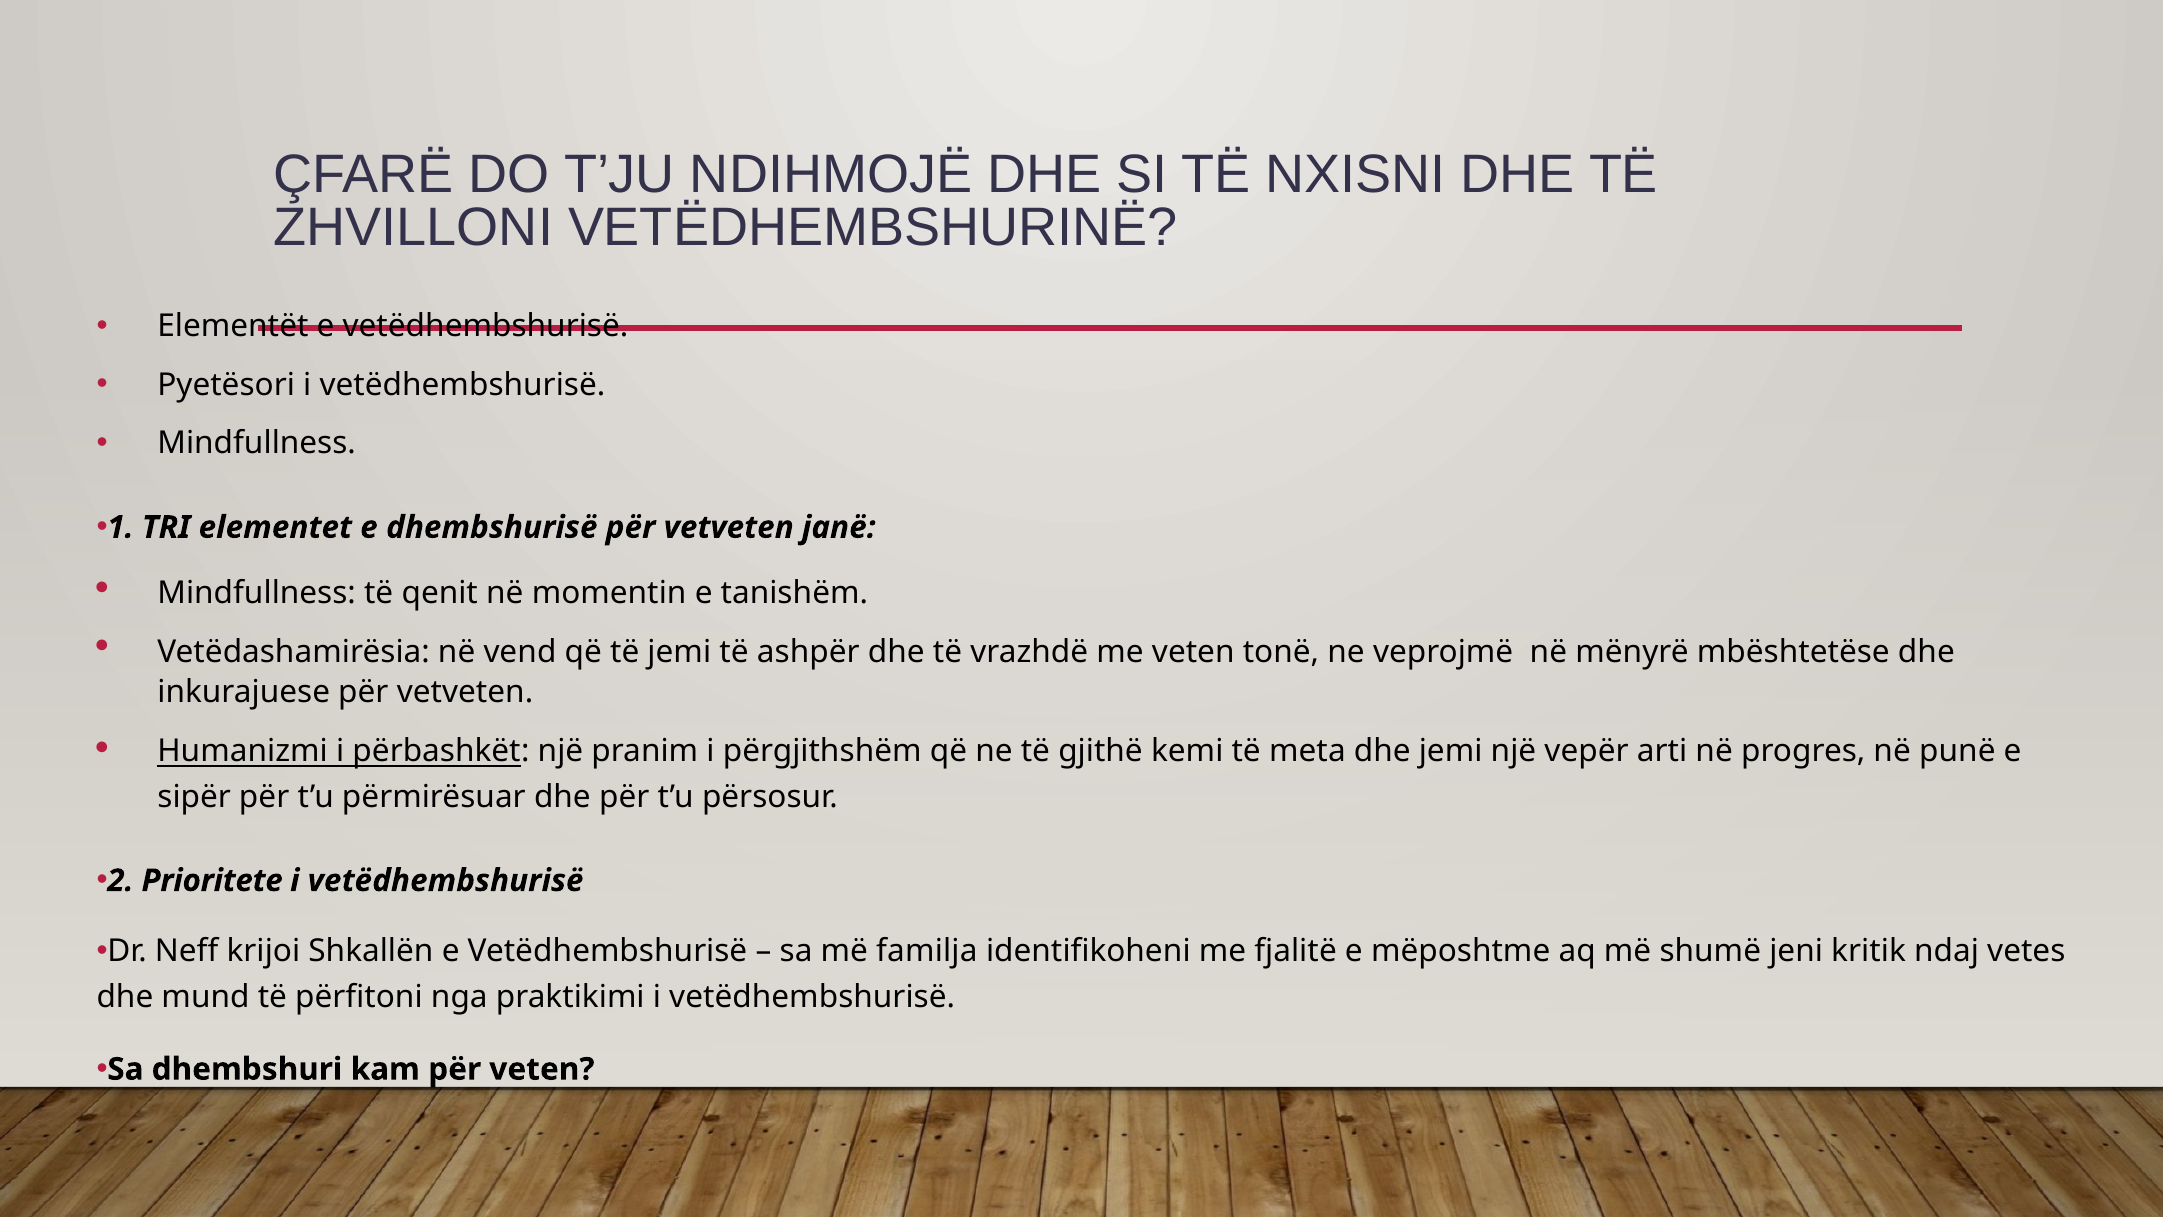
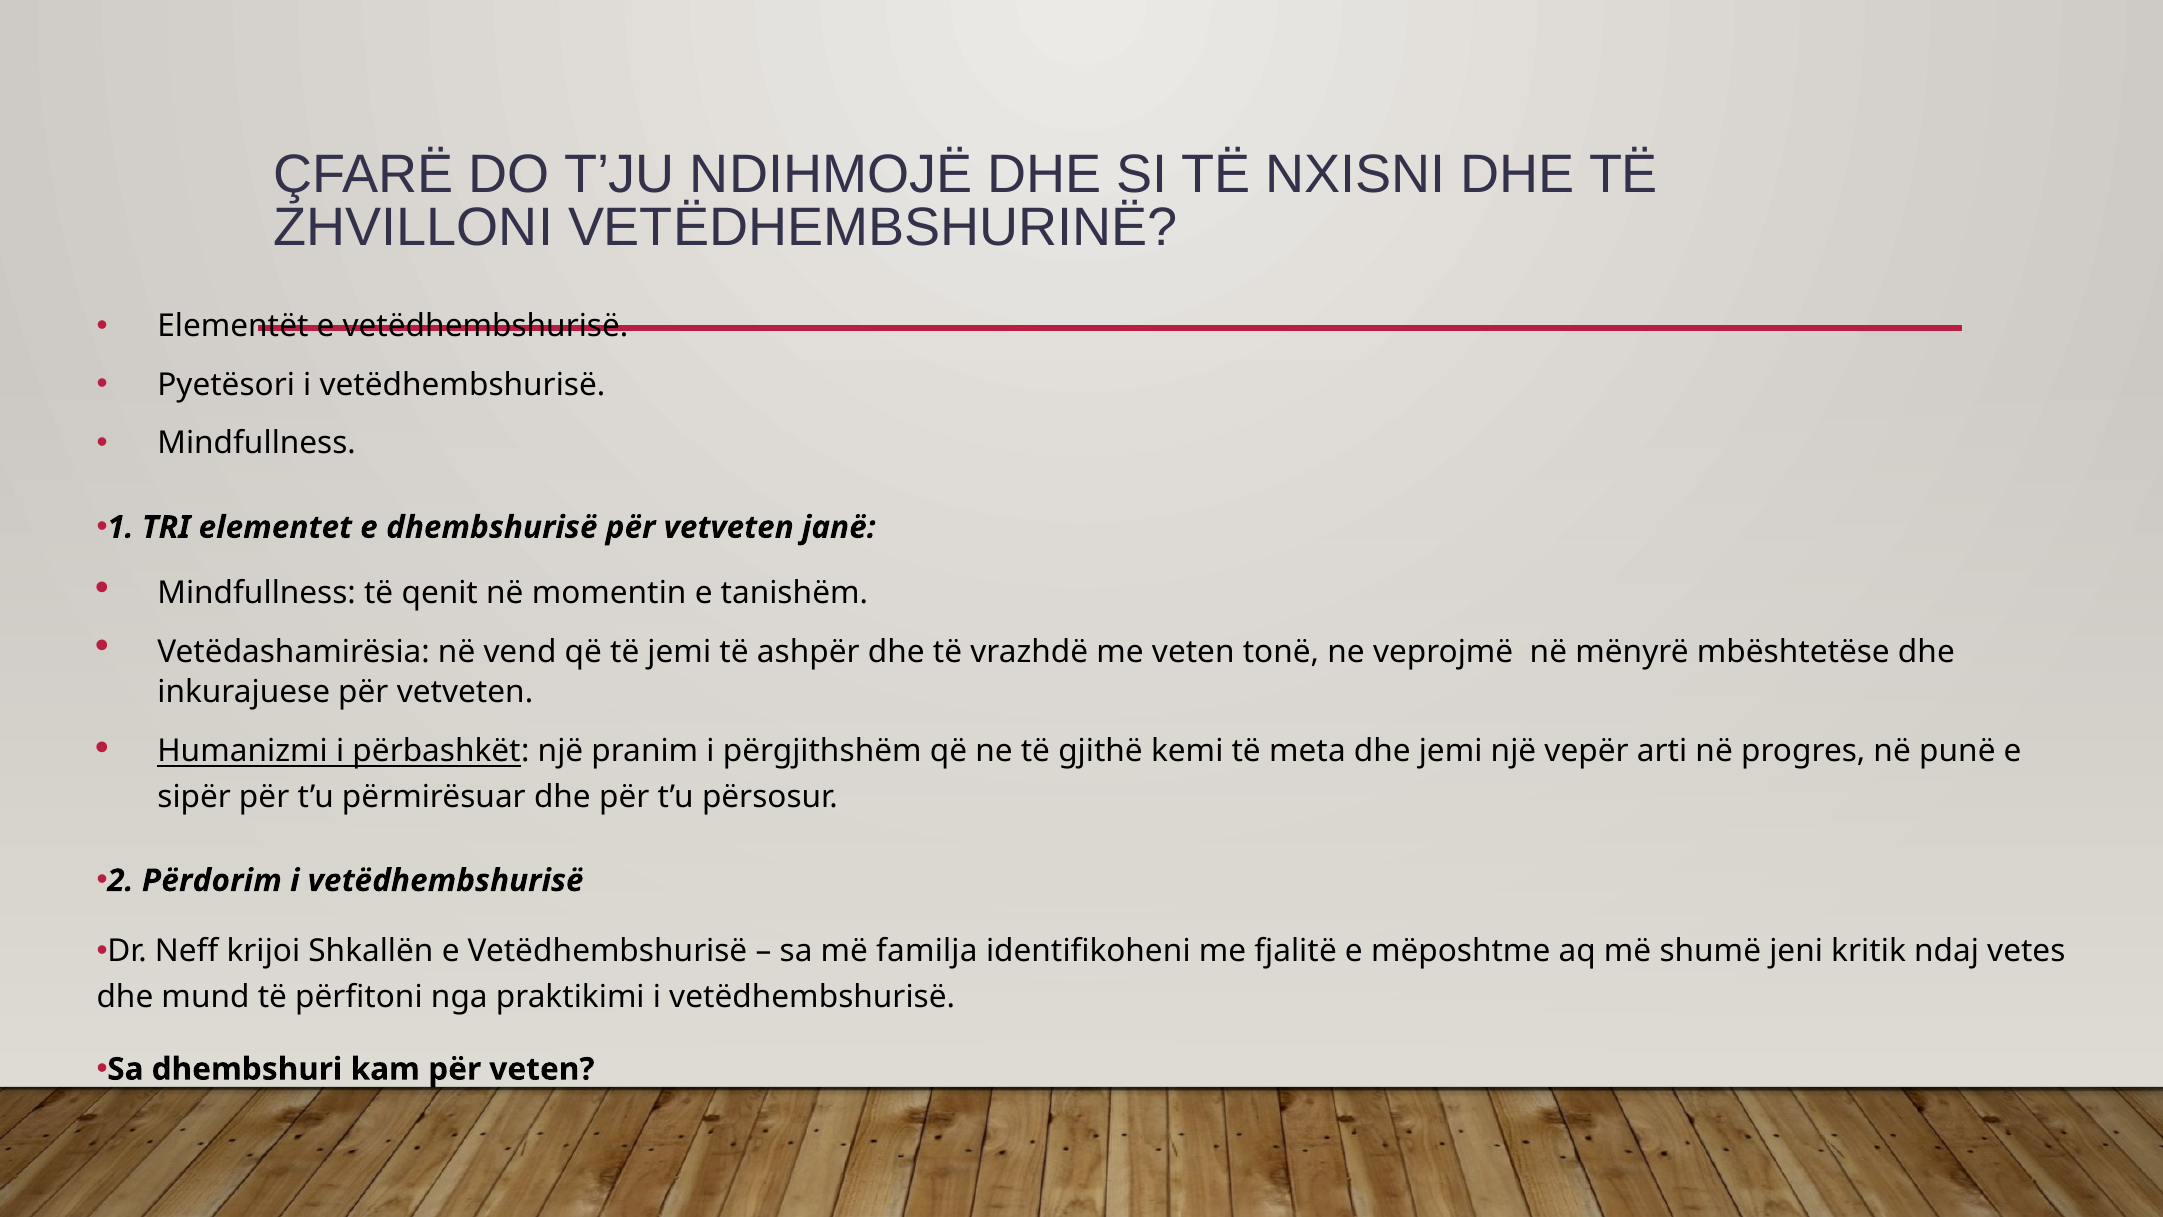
Prioritete: Prioritete -> Përdorim
